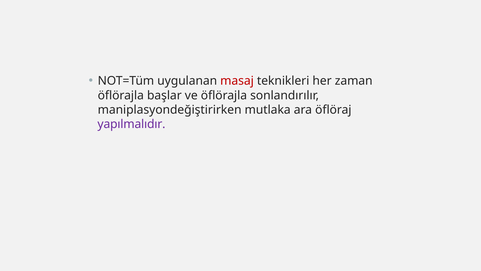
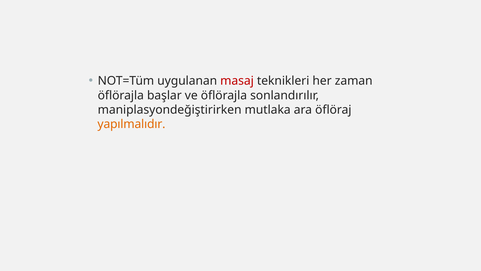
yapılmalıdır colour: purple -> orange
